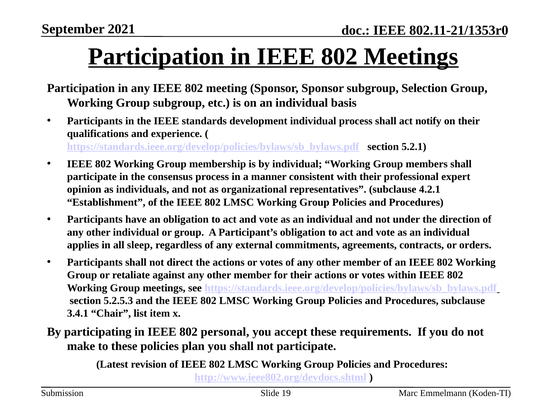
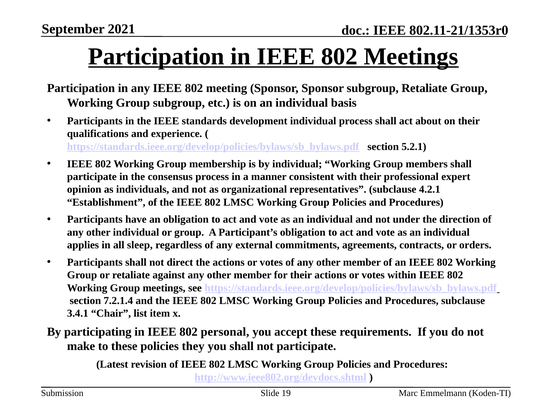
subgroup Selection: Selection -> Retaliate
notify: notify -> about
5.2.5.3: 5.2.5.3 -> 7.2.1.4
plan: plan -> they
